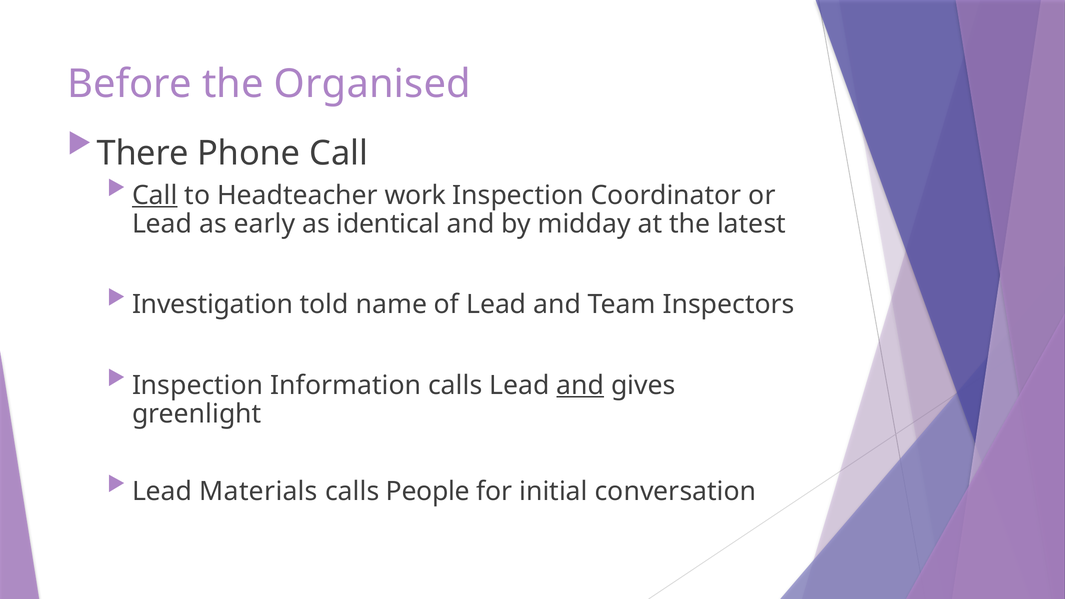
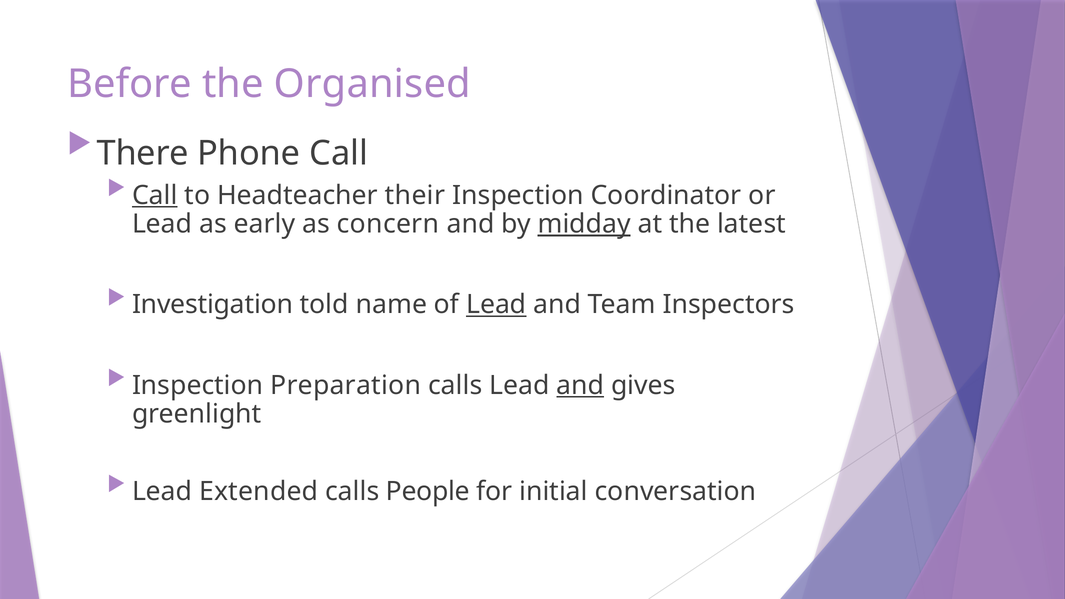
work: work -> their
identical: identical -> concern
midday underline: none -> present
Lead at (496, 305) underline: none -> present
Information: Information -> Preparation
Materials: Materials -> Extended
